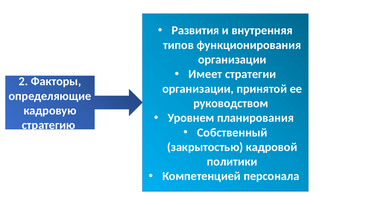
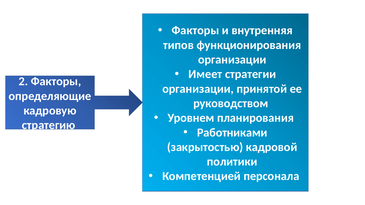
Развития at (195, 30): Развития -> Факторы
Собственный: Собственный -> Работниками
